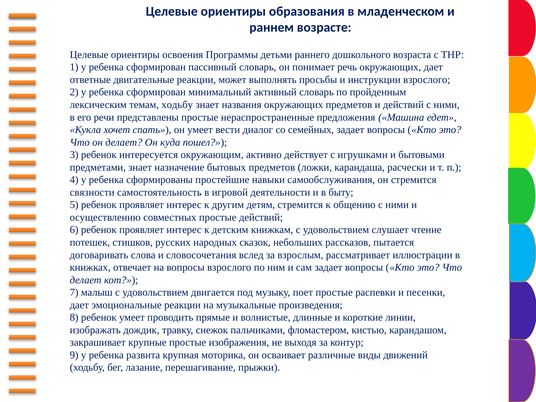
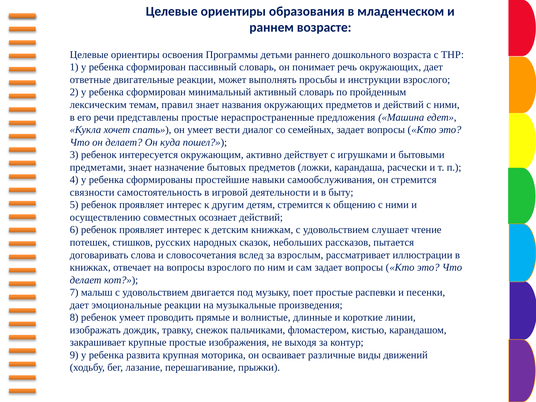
темам ходьбу: ходьбу -> правил
совместных простые: простые -> осознает
